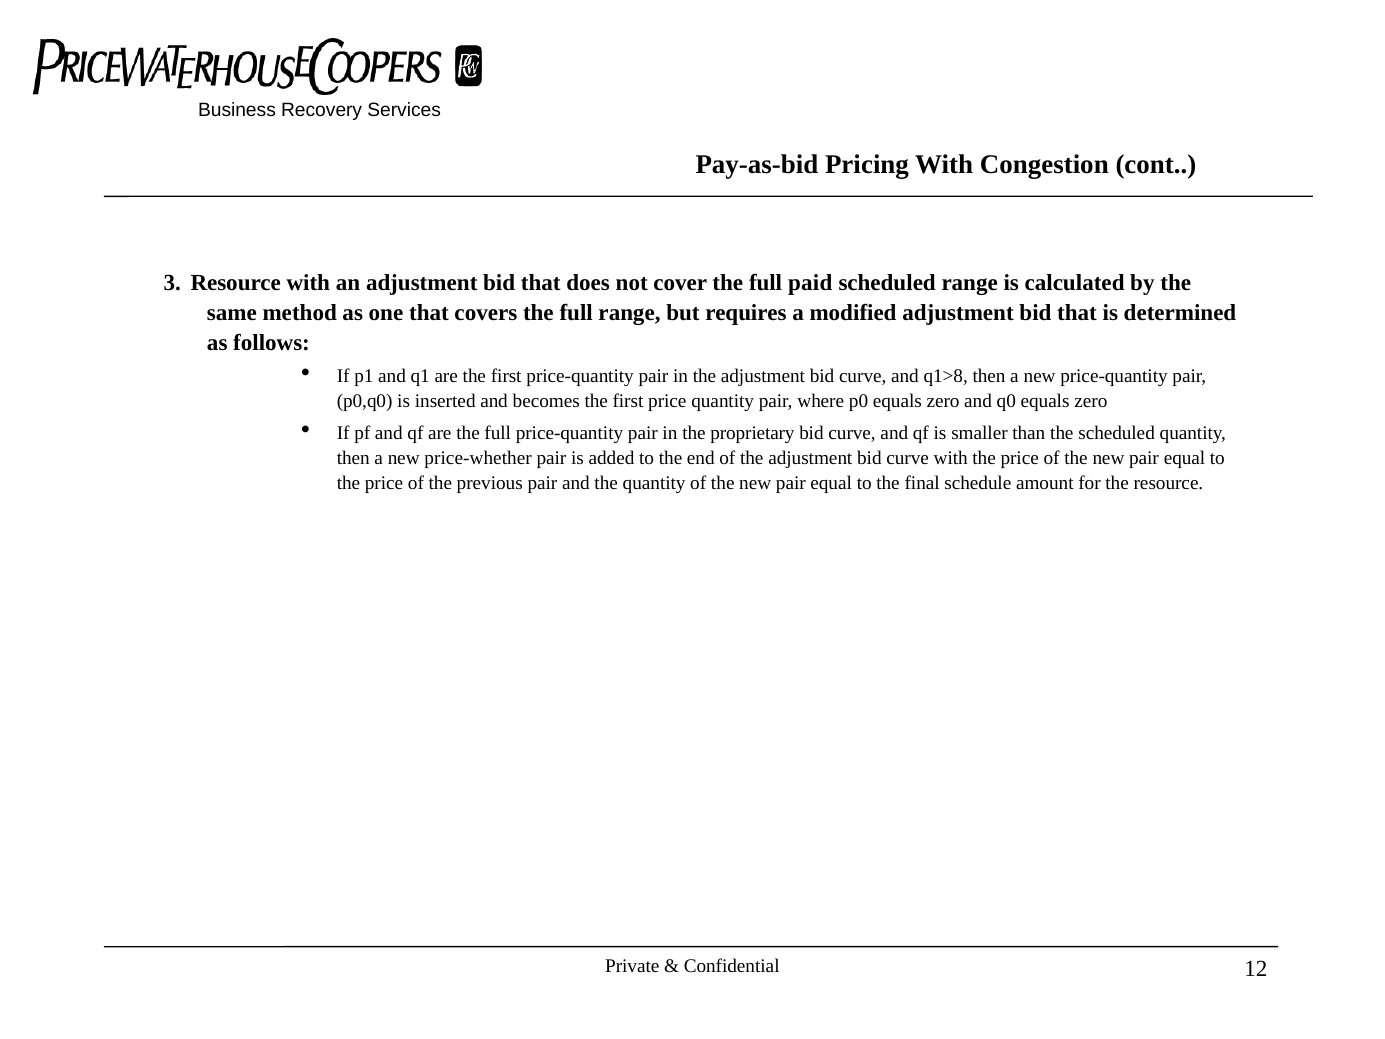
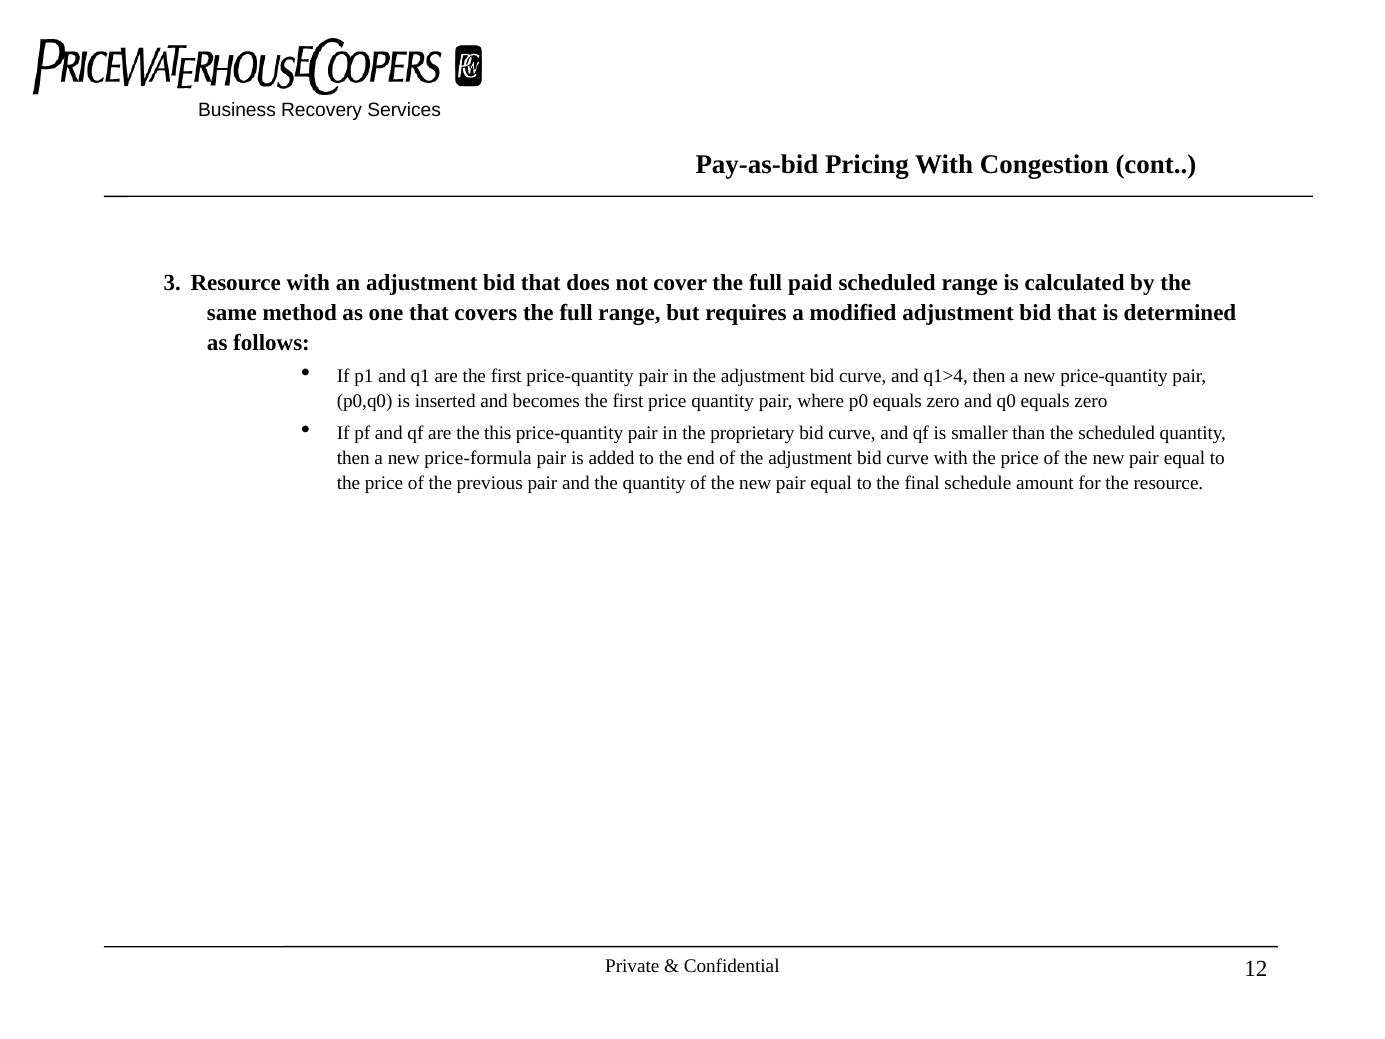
q1>8: q1>8 -> q1>4
are the full: full -> this
price-whether: price-whether -> price-formula
